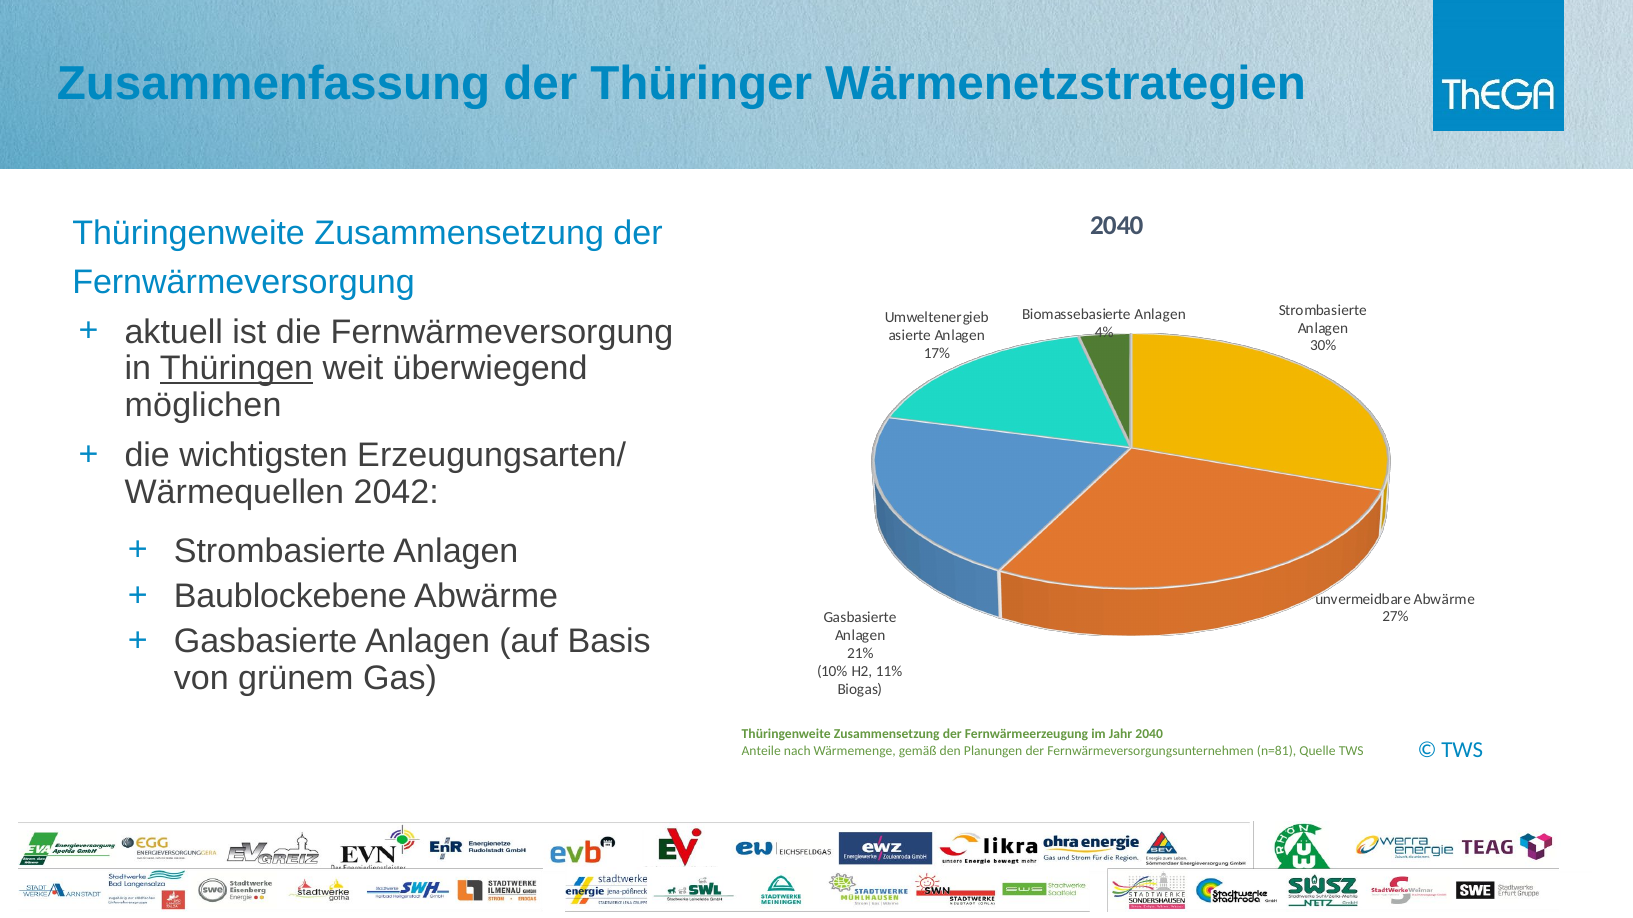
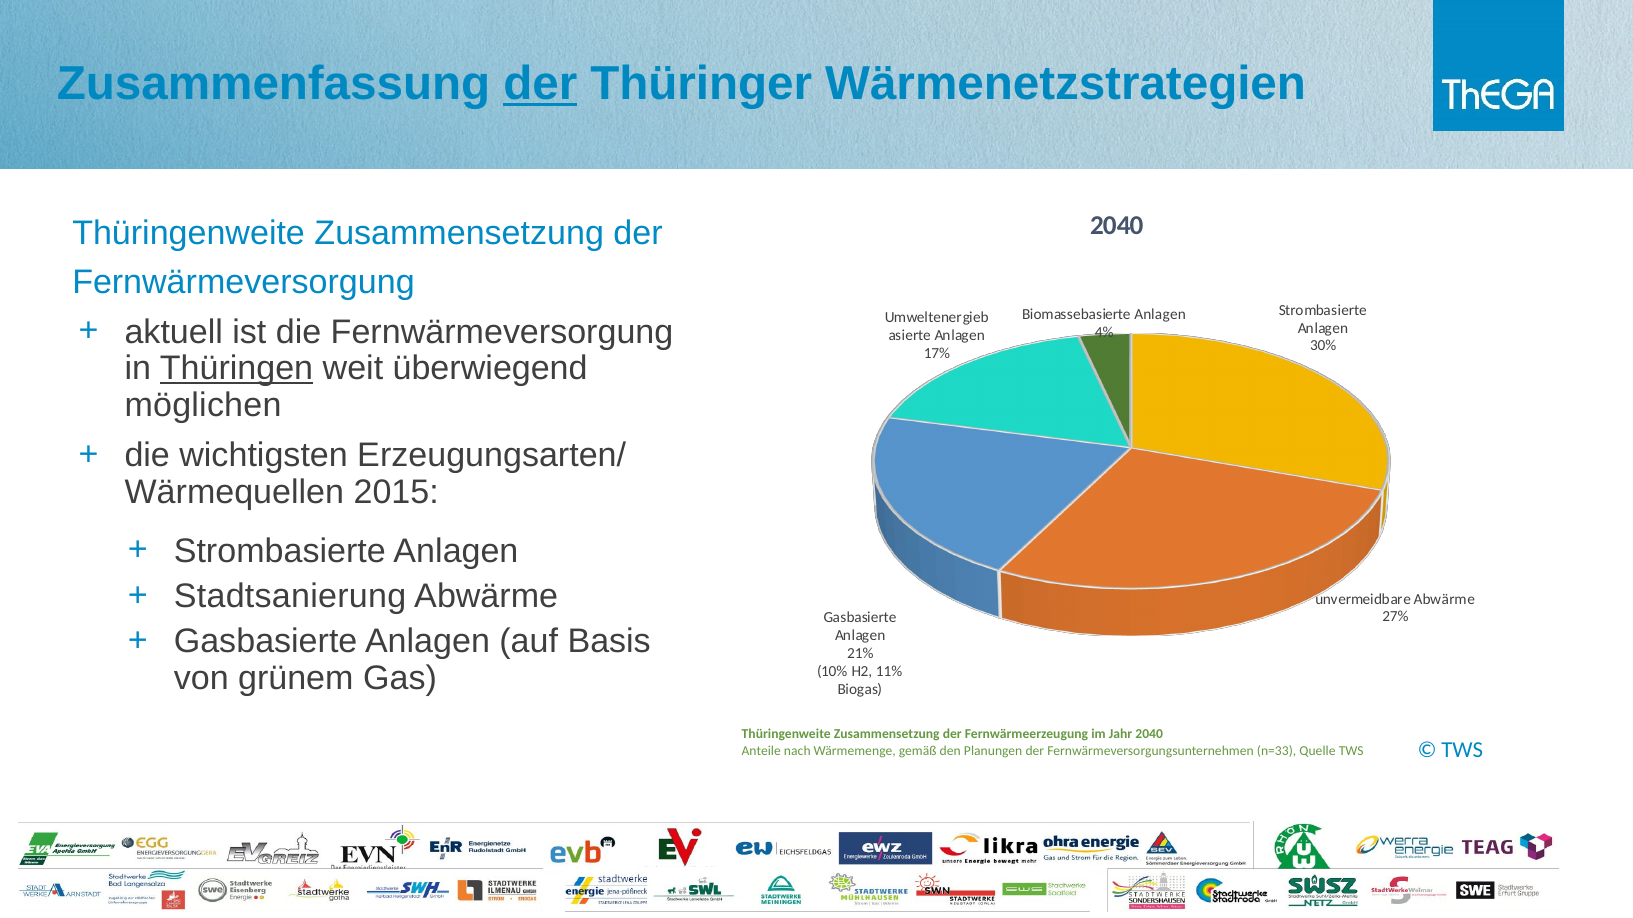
der at (540, 84) underline: none -> present
2042: 2042 -> 2015
Baublockebene: Baublockebene -> Stadtsanierung
n=81: n=81 -> n=33
